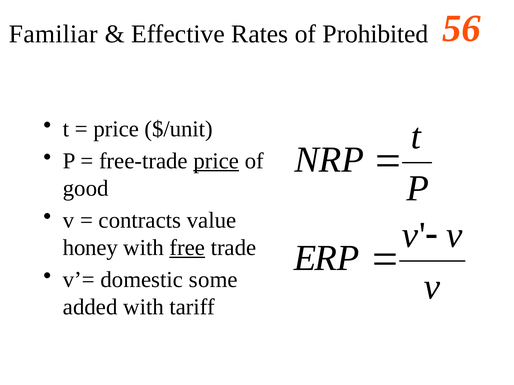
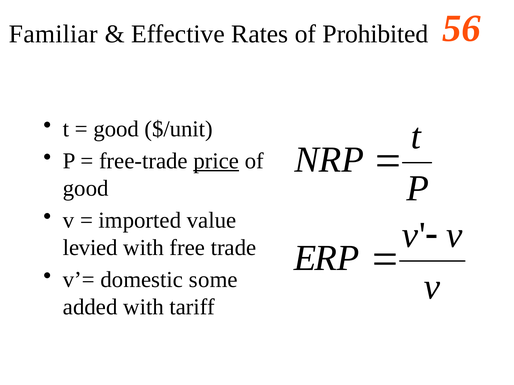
price at (116, 129): price -> good
contracts: contracts -> imported
honey: honey -> levied
free underline: present -> none
